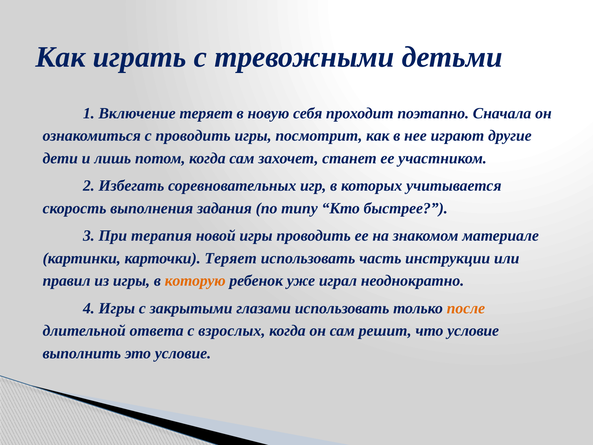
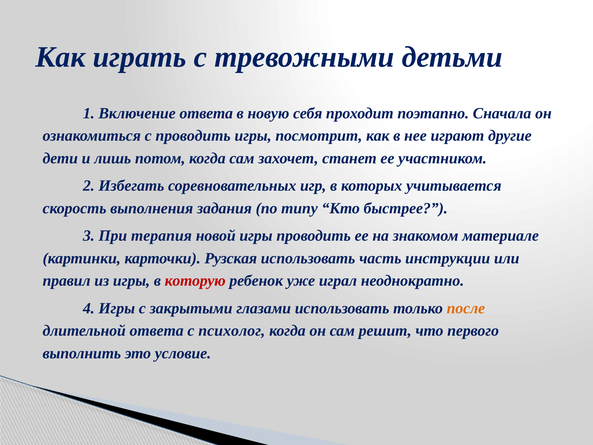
Включение теряет: теряет -> ответа
карточки Теряет: Теряет -> Рузская
которую colour: orange -> red
взрослых: взрослых -> психолог
что условие: условие -> первого
